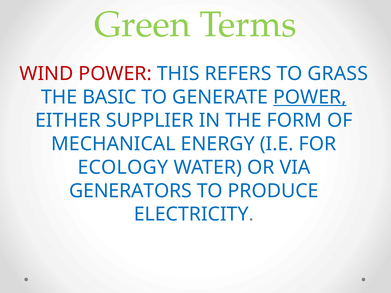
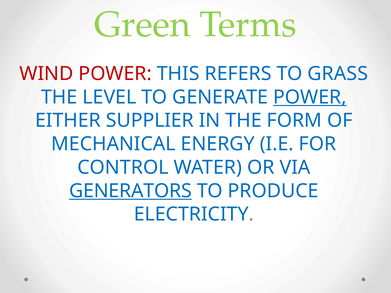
BASIC: BASIC -> LEVEL
ECOLOGY: ECOLOGY -> CONTROL
GENERATORS underline: none -> present
